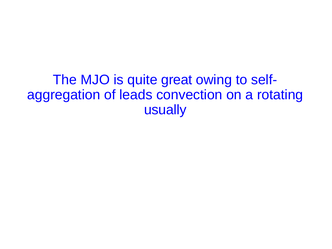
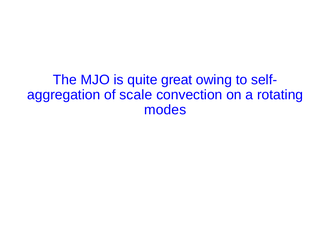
leads: leads -> scale
usually: usually -> modes
